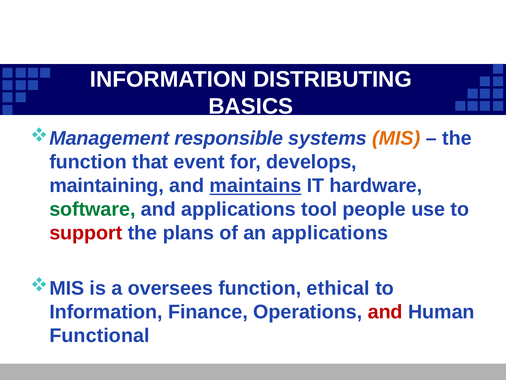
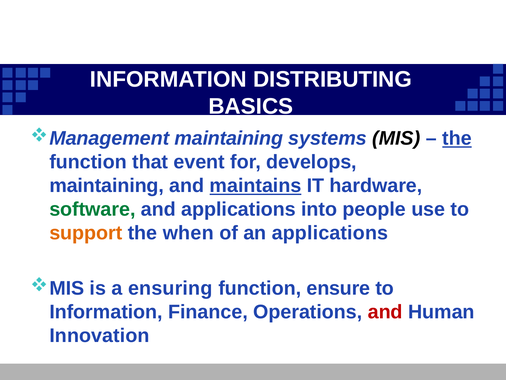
responsible at (229, 138): responsible -> maintaining
MIS colour: orange -> black
the at (457, 138) underline: none -> present
tool: tool -> into
support colour: red -> orange
plans: plans -> when
oversees: oversees -> ensuring
ethical: ethical -> ensure
Functional: Functional -> Innovation
